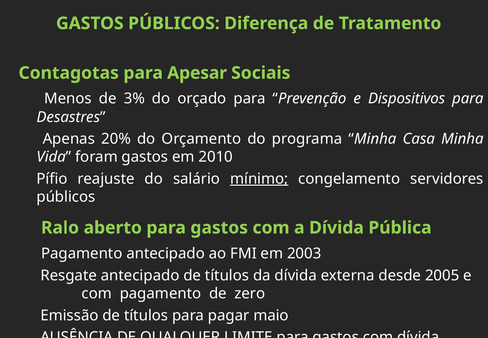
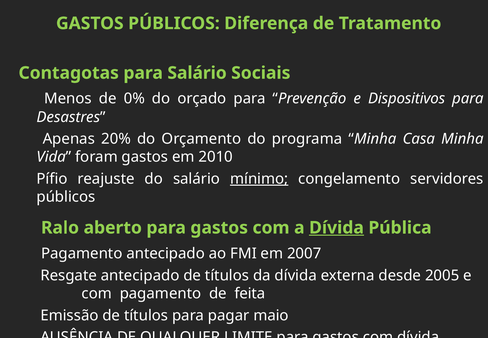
para Apesar: Apesar -> Salário
3%: 3% -> 0%
Dívida at (336, 228) underline: none -> present
2003: 2003 -> 2007
zero: zero -> feita
